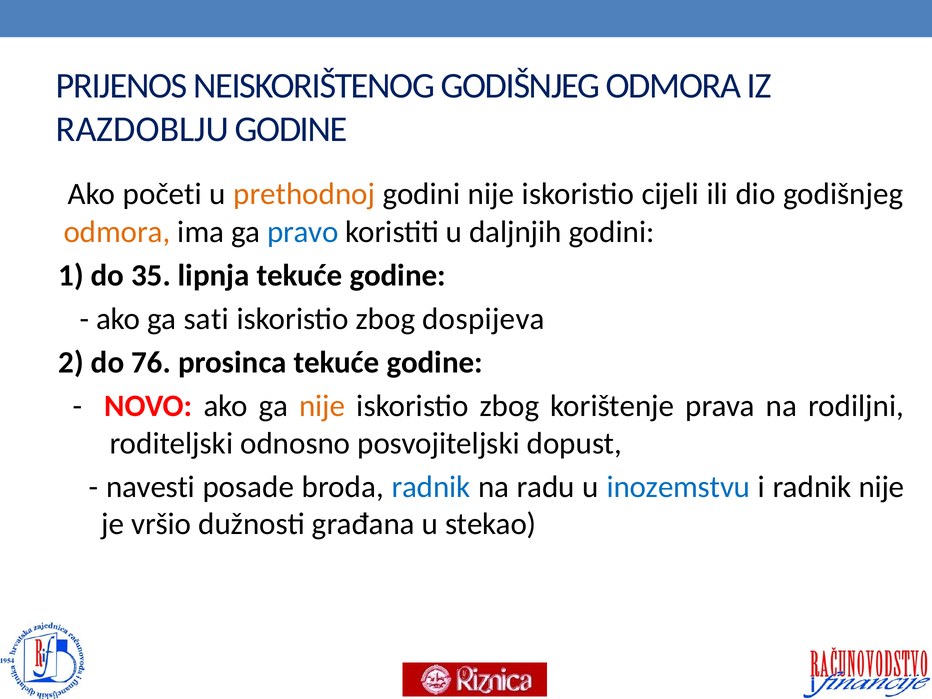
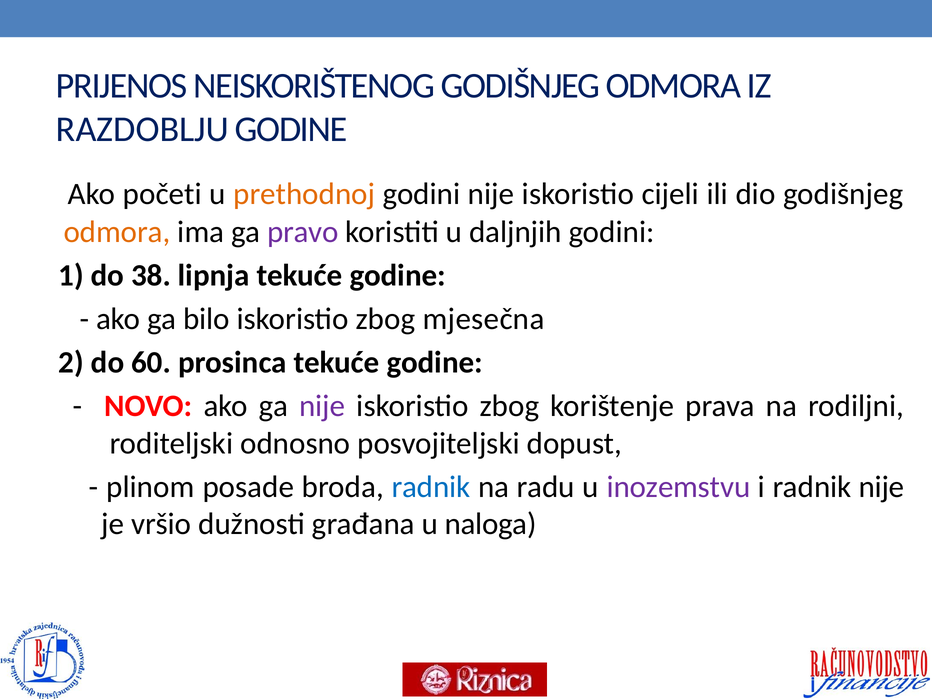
pravo colour: blue -> purple
35: 35 -> 38
sati: sati -> bilo
dospijeva: dospijeva -> mjesečna
76: 76 -> 60
nije at (322, 406) colour: orange -> purple
navesti: navesti -> plinom
inozemstvu colour: blue -> purple
stekao: stekao -> naloga
